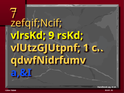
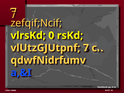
9: 9 -> 0
vlUtzGJUtpnf 1: 1 -> 7
